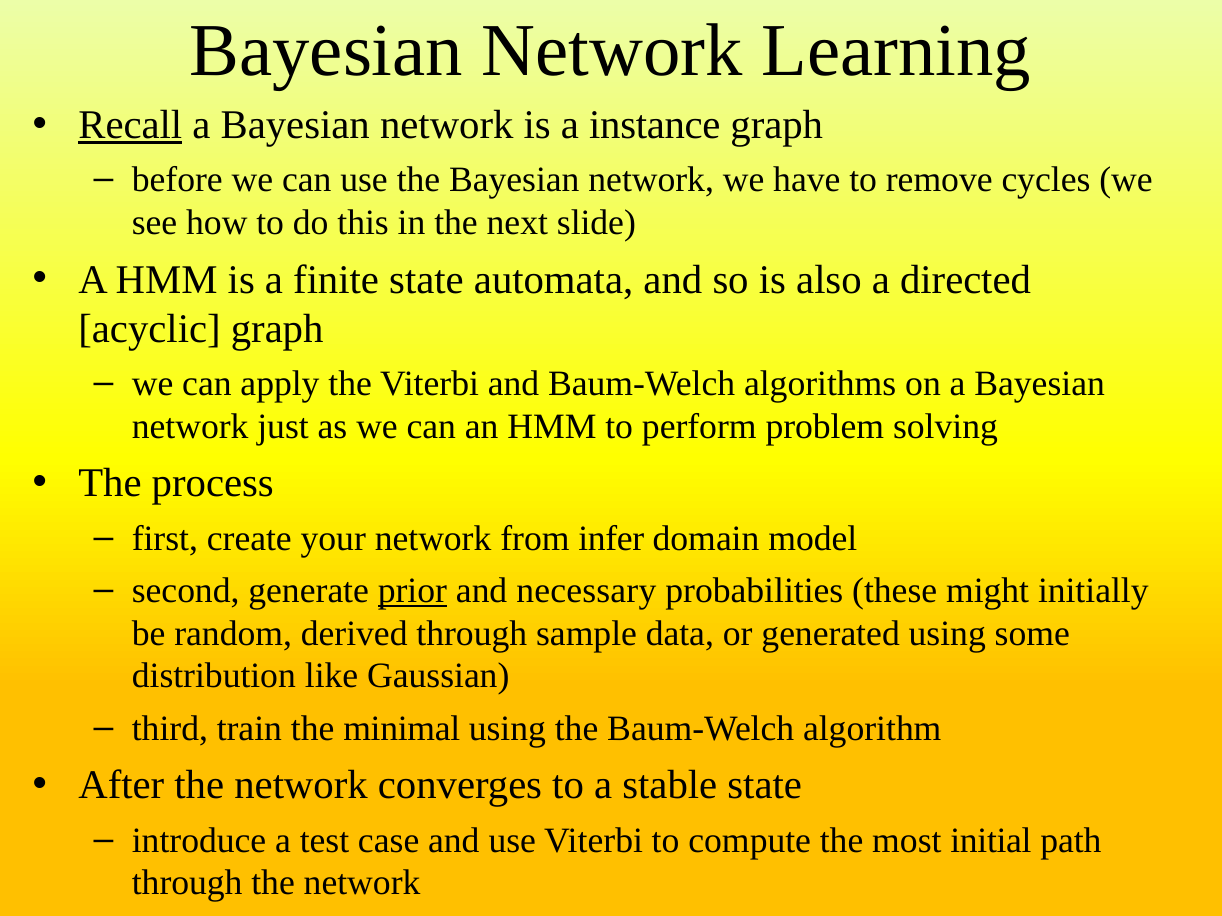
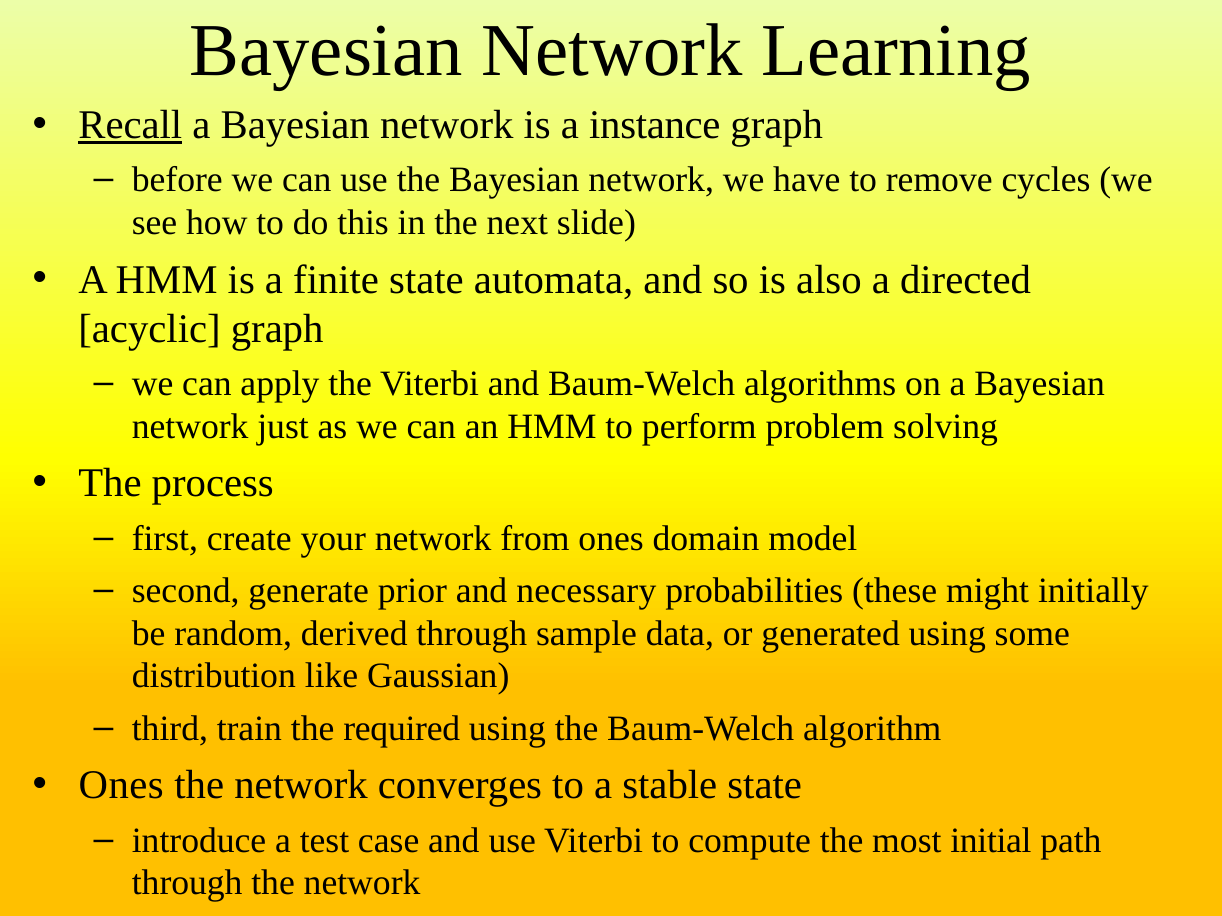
from infer: infer -> ones
prior underline: present -> none
minimal: minimal -> required
After at (121, 786): After -> Ones
